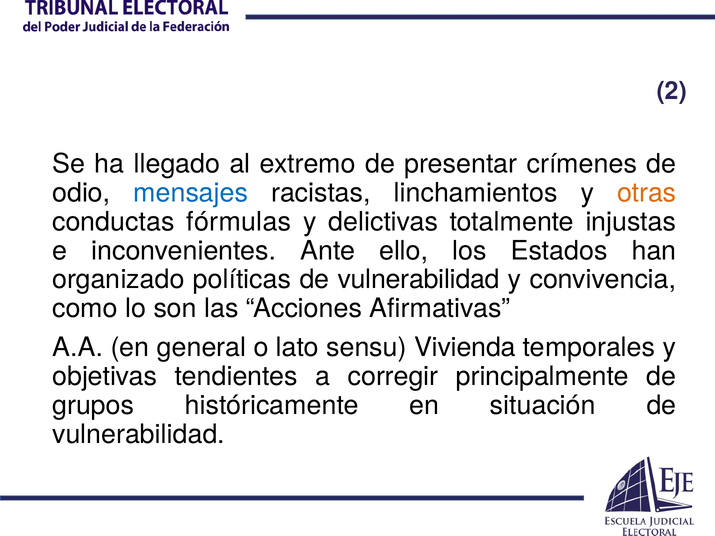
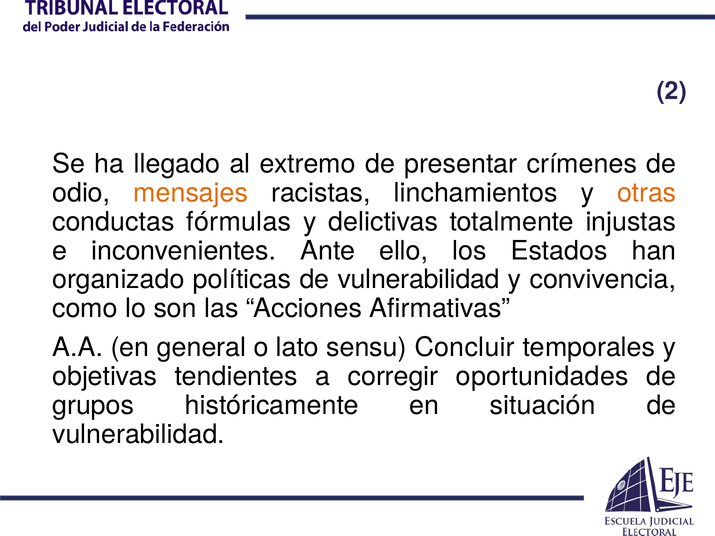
mensajes colour: blue -> orange
Vivienda: Vivienda -> Concluir
principalmente: principalmente -> oportunidades
